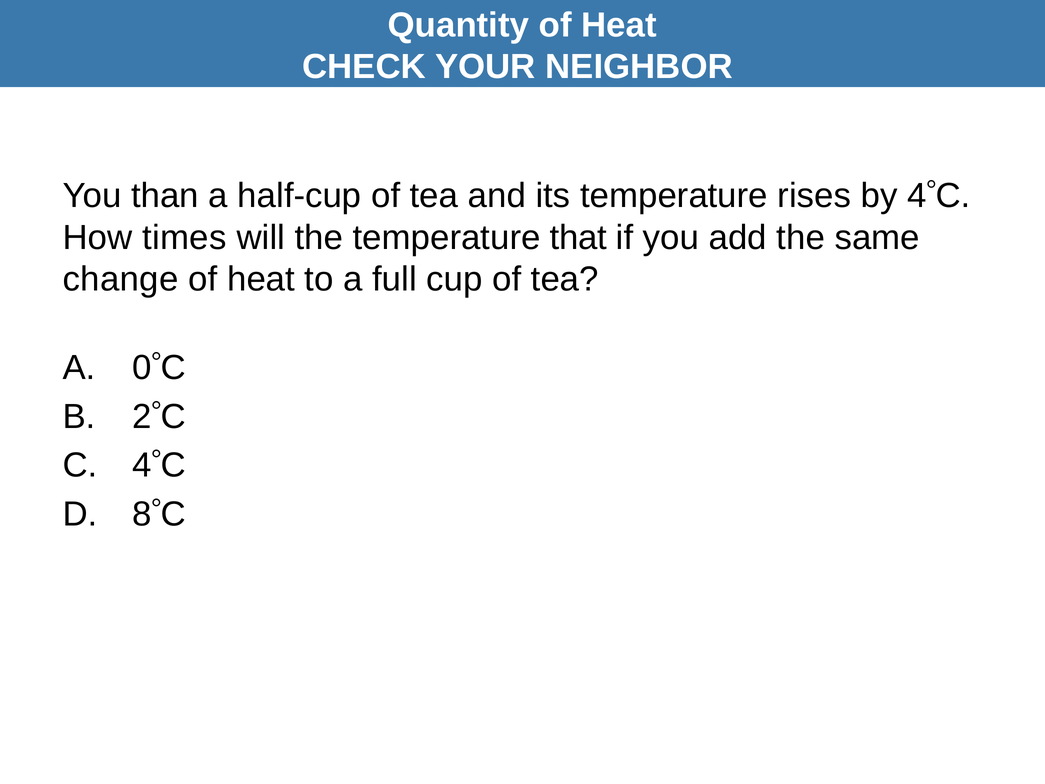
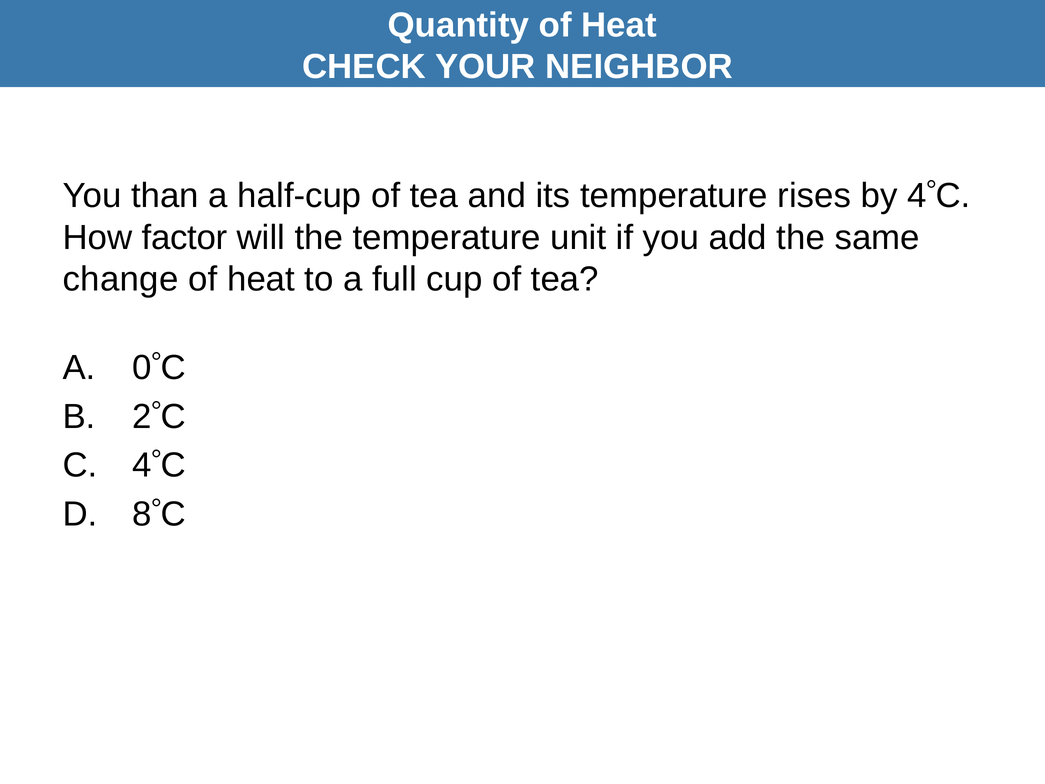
times: times -> factor
that: that -> unit
